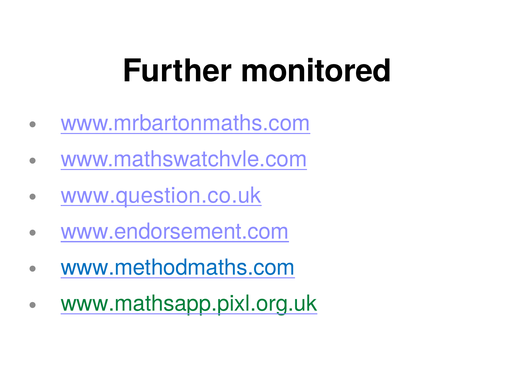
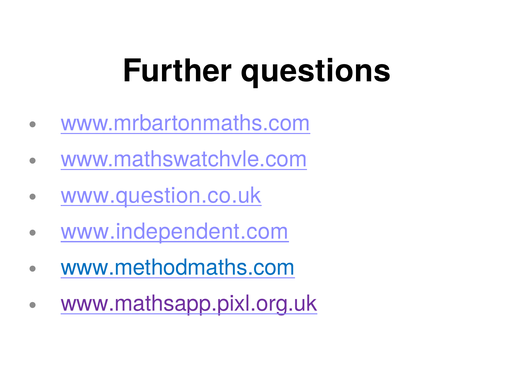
monitored: monitored -> questions
www.endorsement.com: www.endorsement.com -> www.independent.com
www.mathsapp.pixl.org.uk colour: green -> purple
